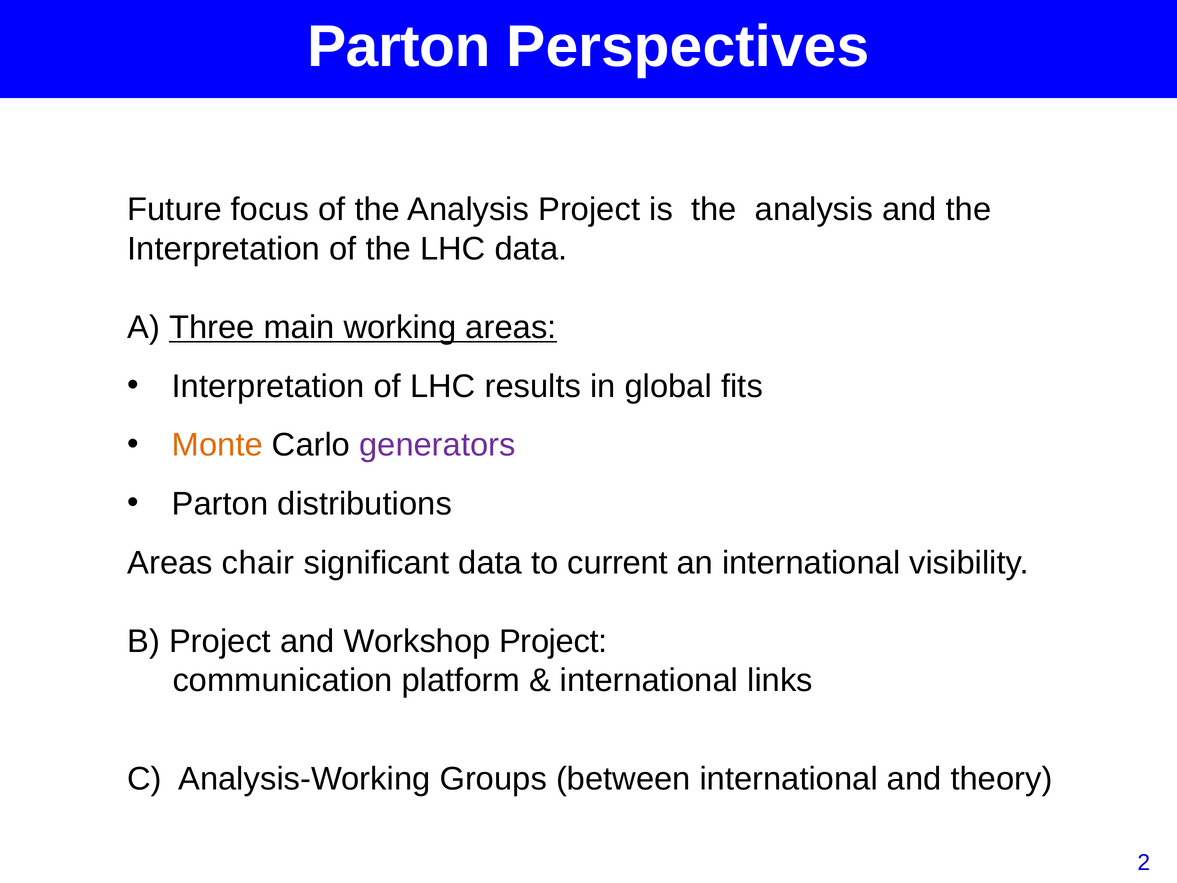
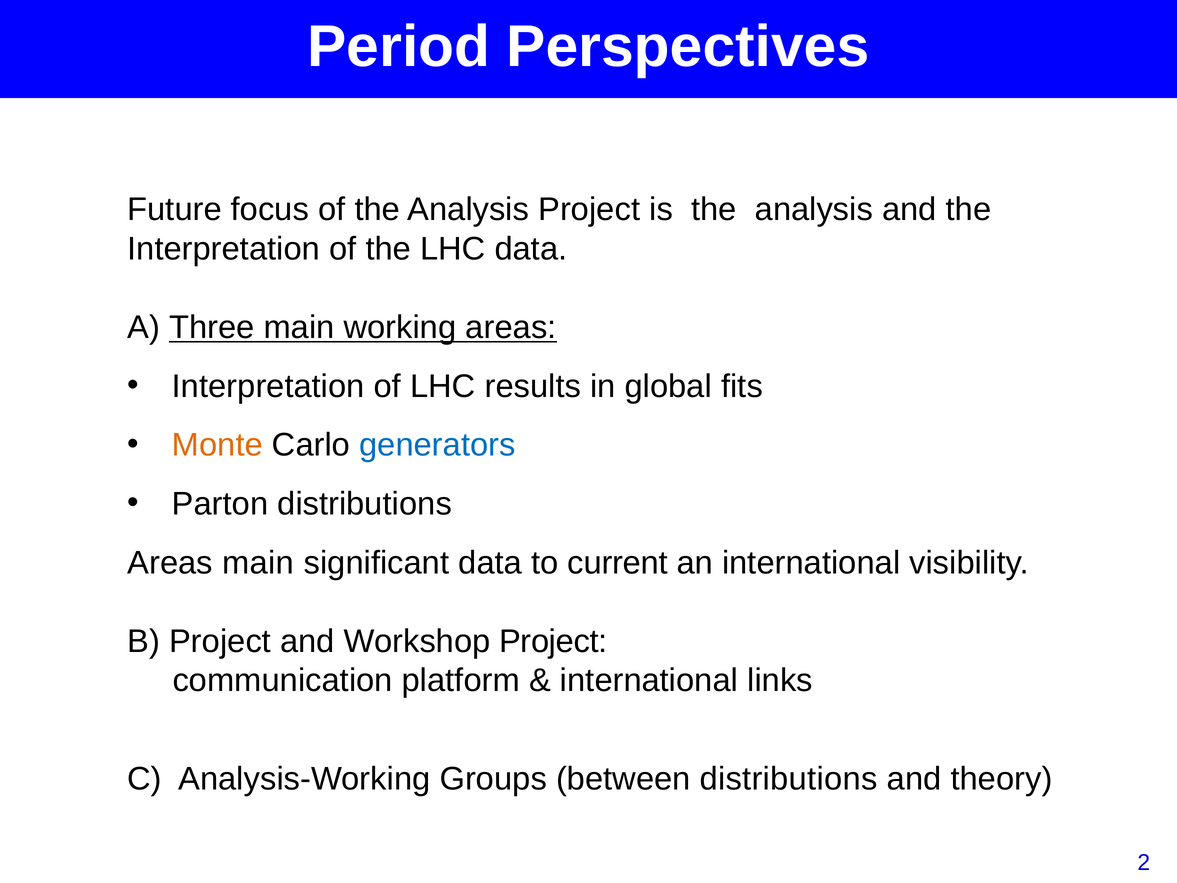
Parton at (399, 47): Parton -> Period
generators colour: purple -> blue
Areas chair: chair -> main
between international: international -> distributions
